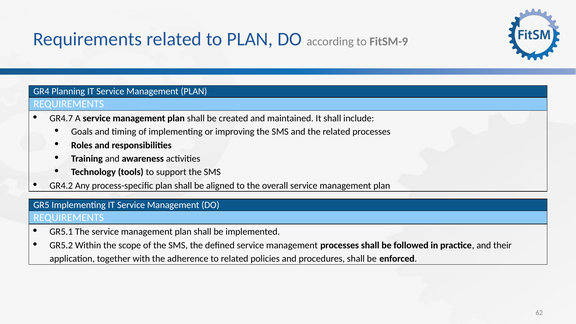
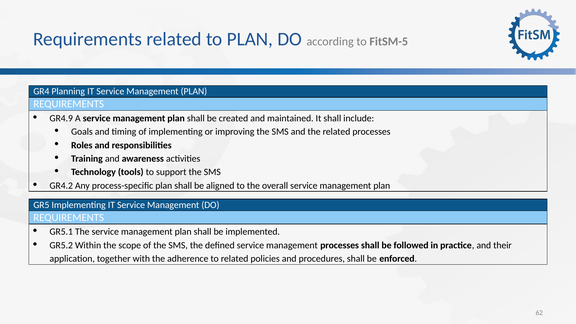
FitSM-9: FitSM-9 -> FitSM-5
GR4.7: GR4.7 -> GR4.9
